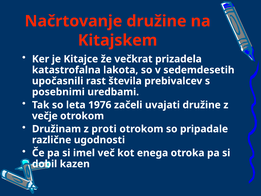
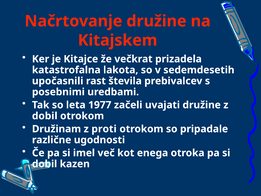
1976: 1976 -> 1977
večje at (45, 116): večje -> dobil
